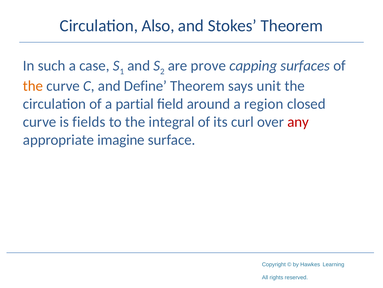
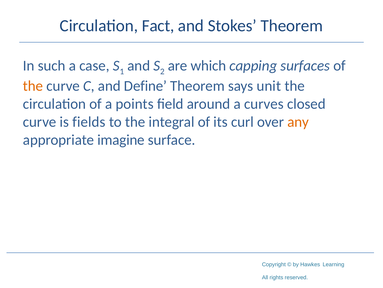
Also: Also -> Fact
prove: prove -> which
partial: partial -> points
region: region -> curves
any colour: red -> orange
